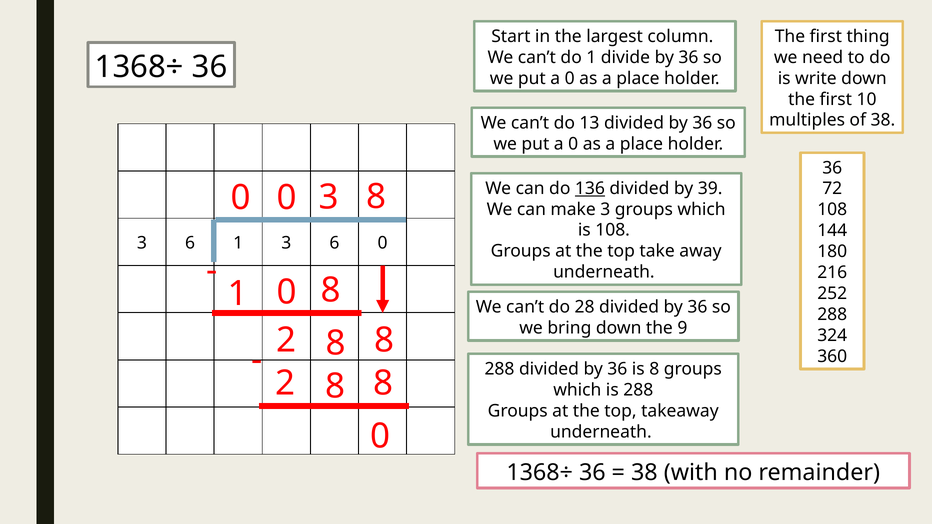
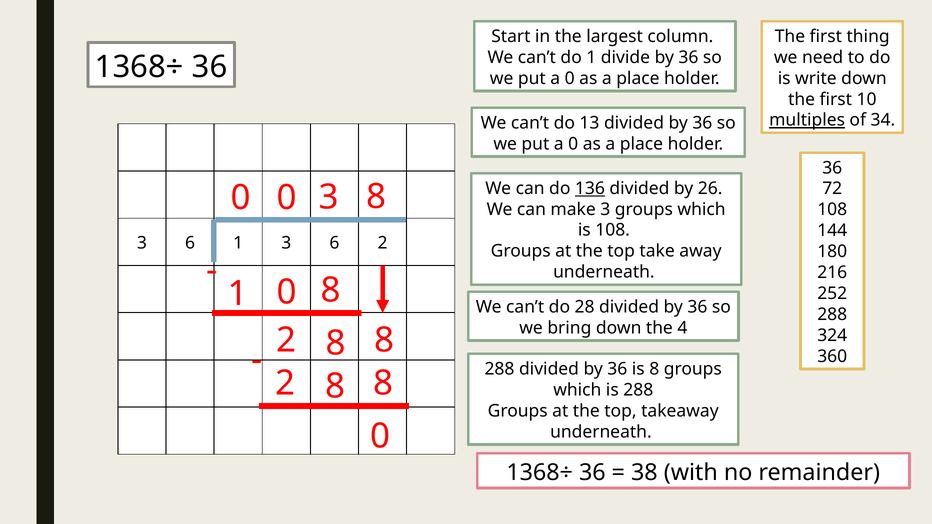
multiples underline: none -> present
of 38: 38 -> 34
39: 39 -> 26
6 0: 0 -> 2
9: 9 -> 4
